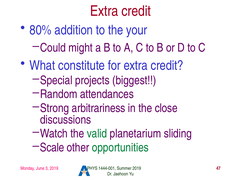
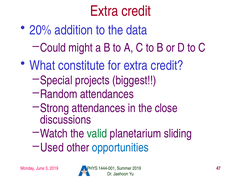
80%: 80% -> 20%
your: your -> data
Strong arbitrariness: arbitrariness -> attendances
Scale: Scale -> Used
opportunities colour: green -> blue
